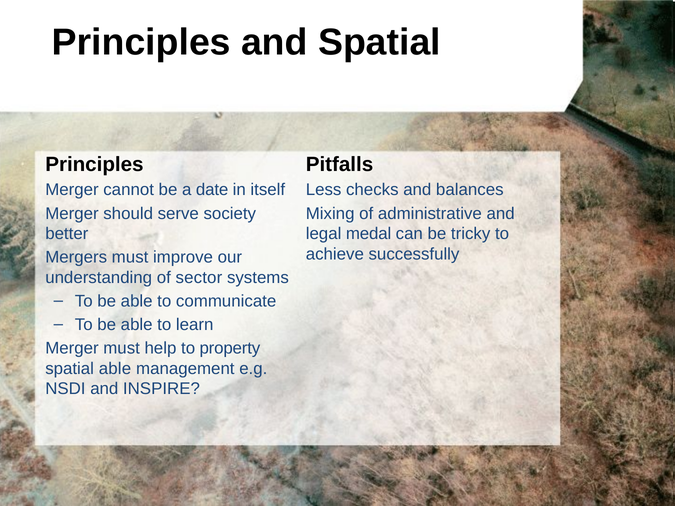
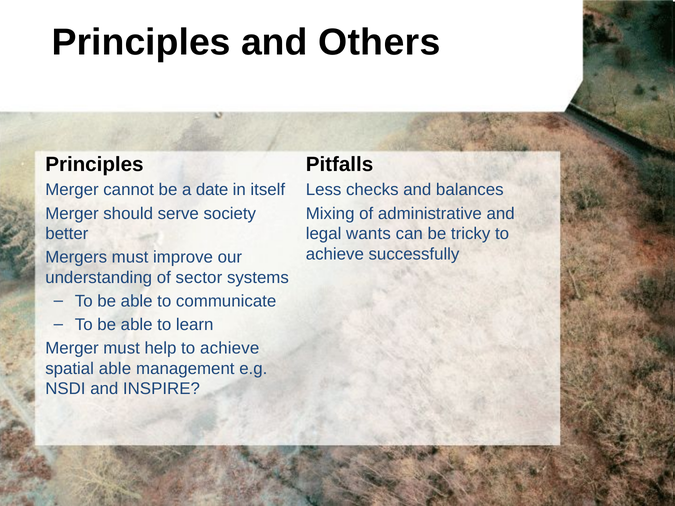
and Spatial: Spatial -> Others
medal: medal -> wants
help to property: property -> achieve
